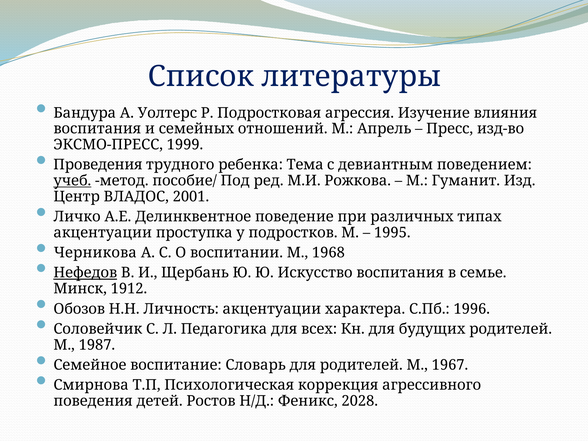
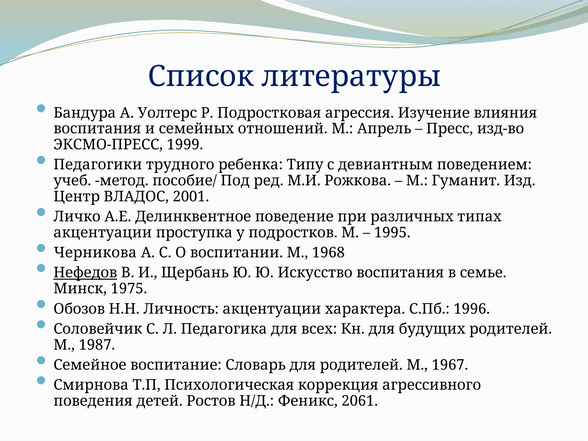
Проведения: Проведения -> Педагогики
Тема: Тема -> Типу
учеб underline: present -> none
1912: 1912 -> 1975
2028: 2028 -> 2061
